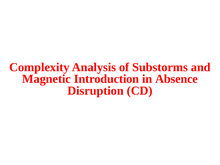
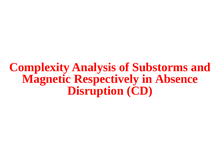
Introduction: Introduction -> Respectively
